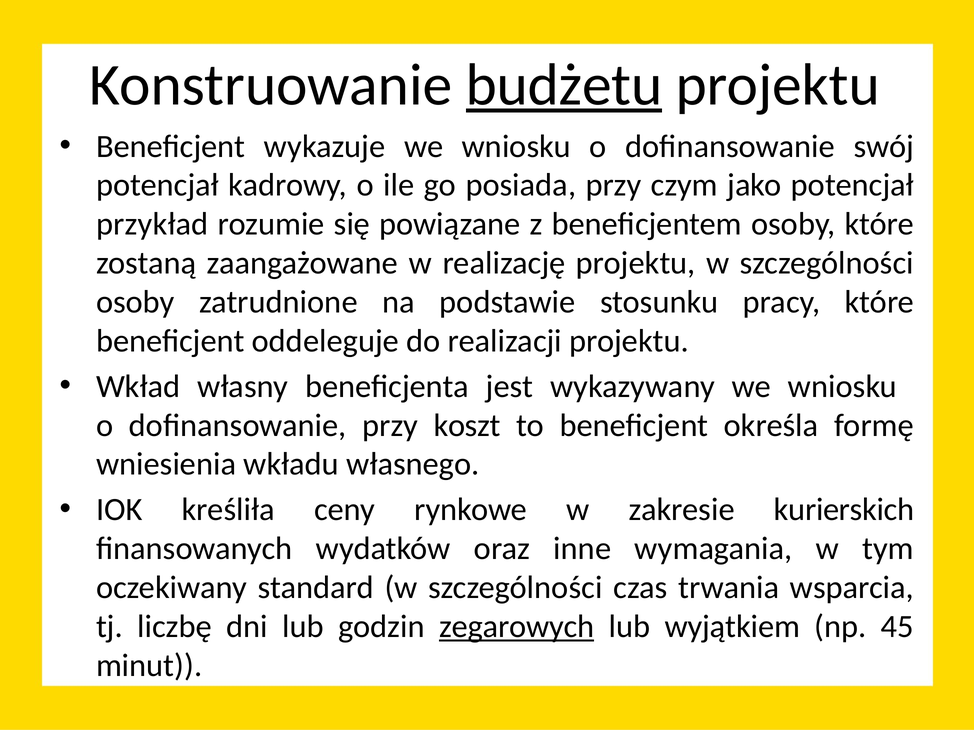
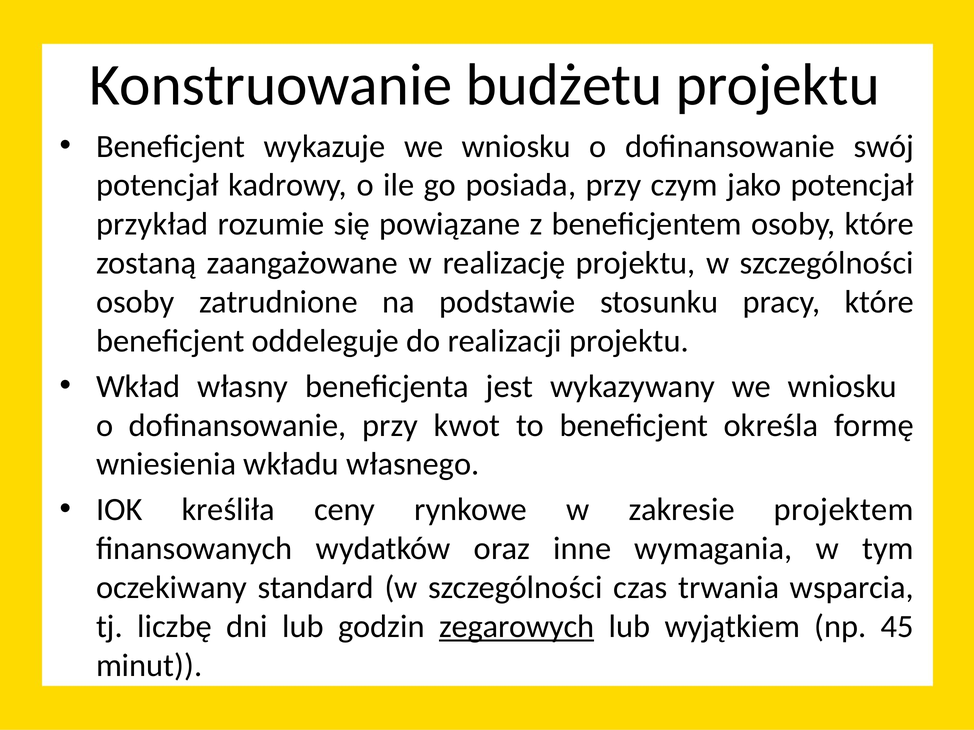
budżetu underline: present -> none
koszt: koszt -> kwot
kurierskich: kurierskich -> projektem
